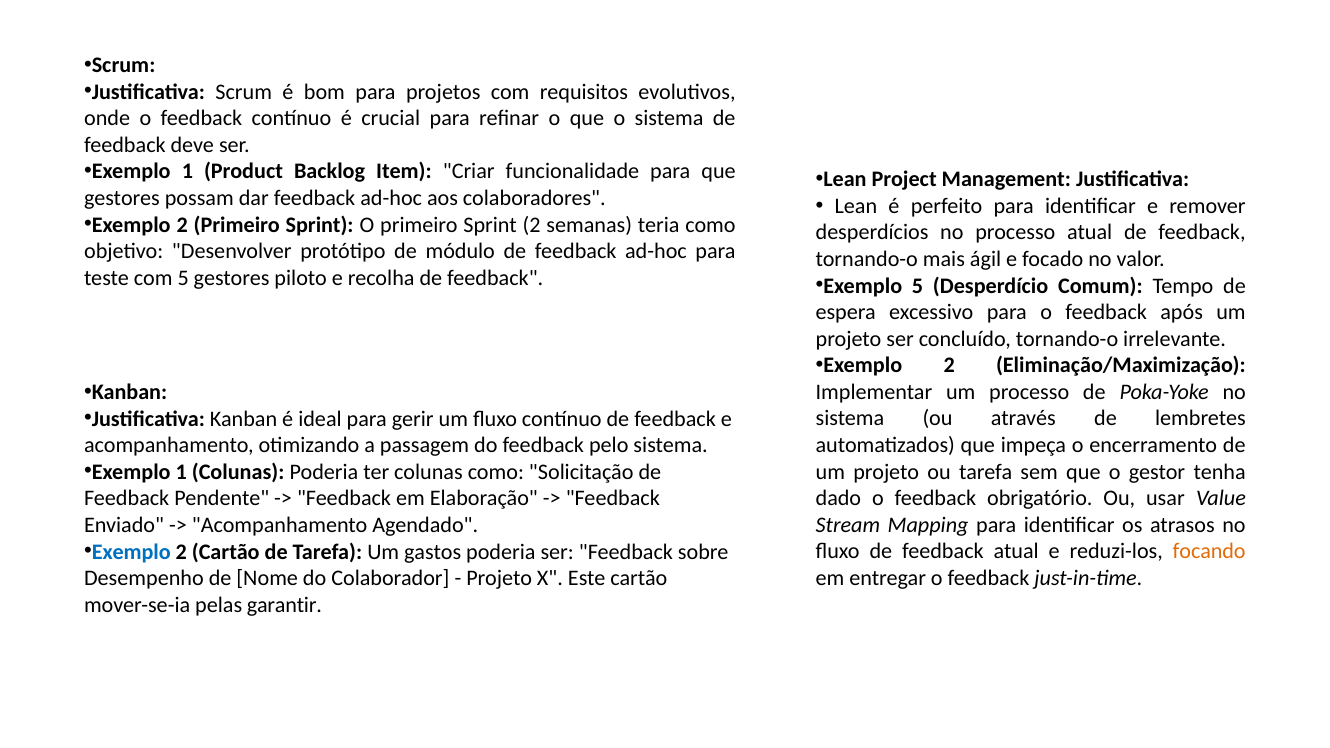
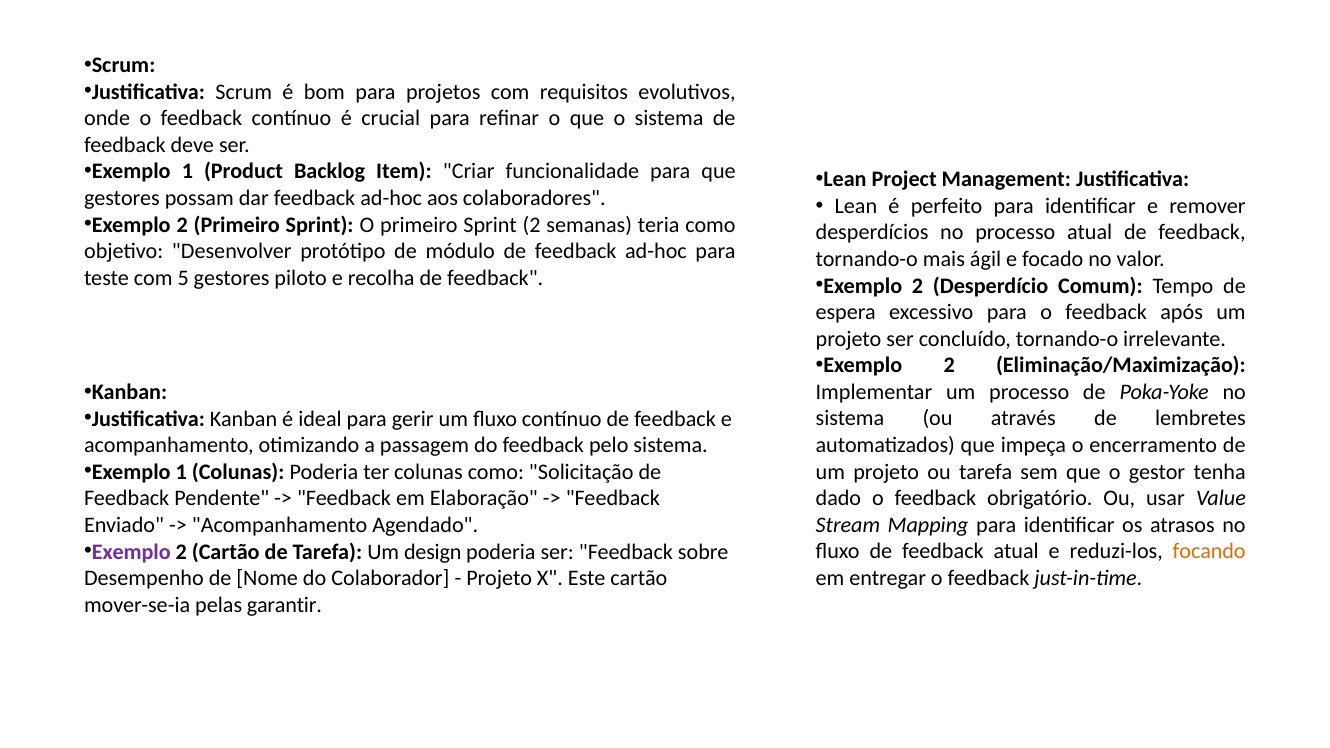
5 at (918, 286): 5 -> 2
Exemplo at (131, 552) colour: blue -> purple
gastos: gastos -> design
